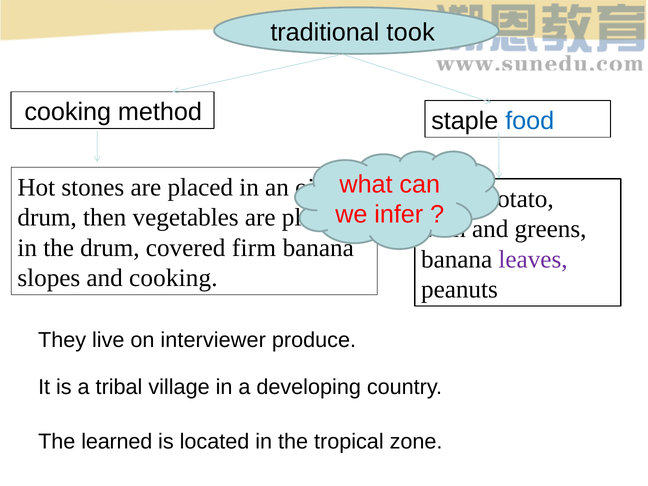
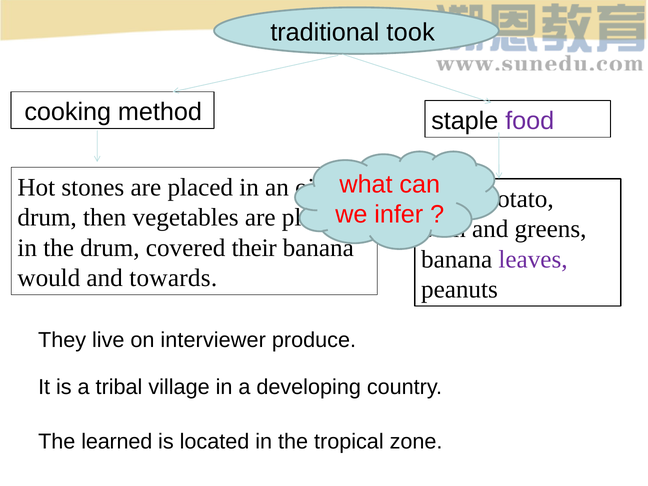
food colour: blue -> purple
firm: firm -> their
slopes: slopes -> would
and cooking: cooking -> towards
